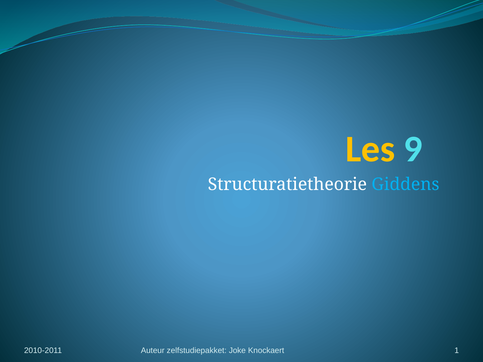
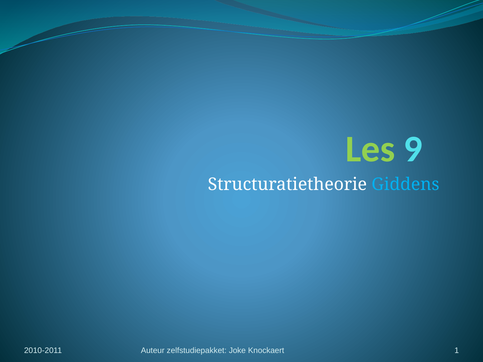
Les colour: yellow -> light green
